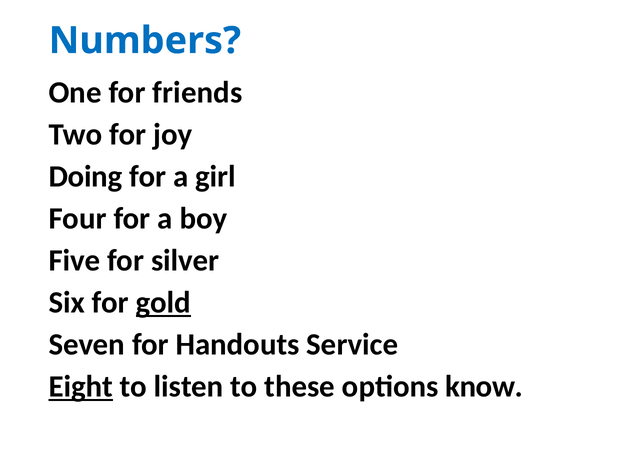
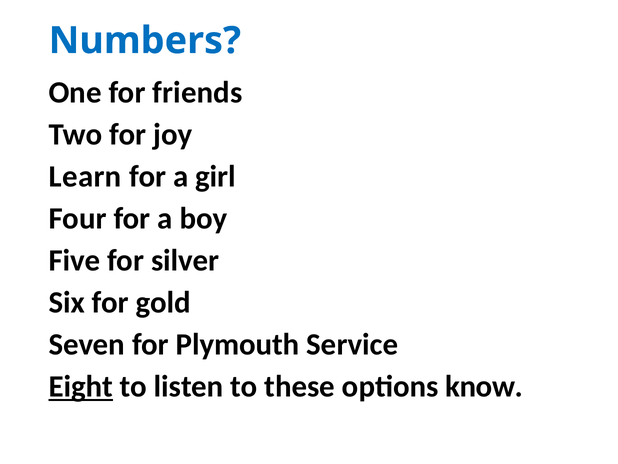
Doing: Doing -> Learn
gold underline: present -> none
Handouts: Handouts -> Plymouth
